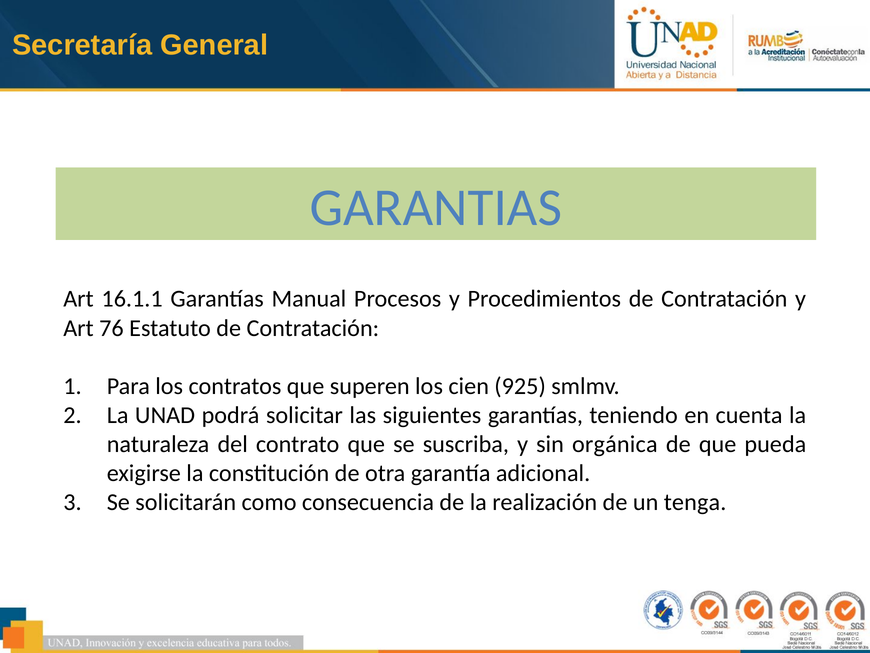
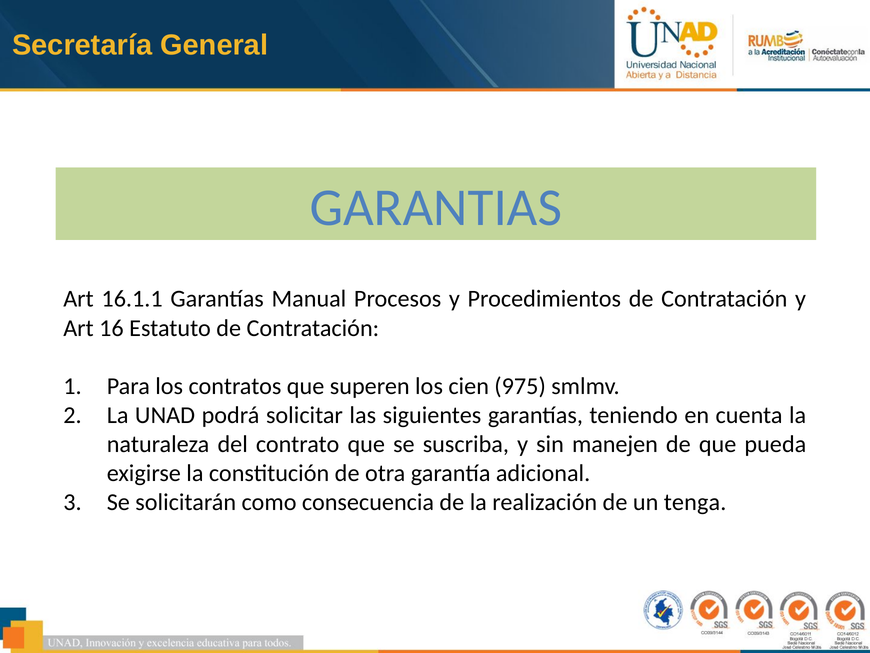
76: 76 -> 16
925: 925 -> 975
orgánica: orgánica -> manejen
